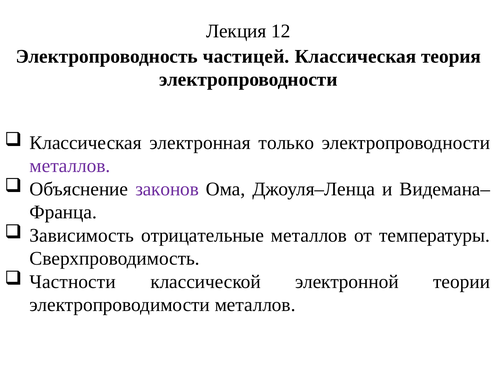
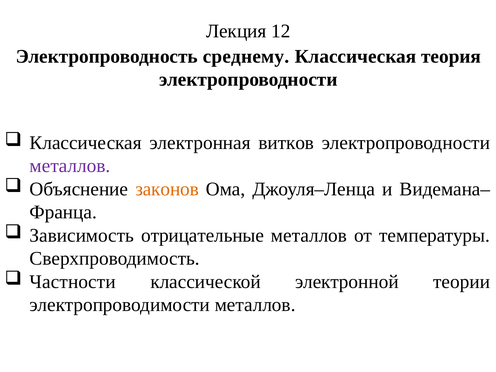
частицей: частицей -> среднему
только: только -> витков
законов colour: purple -> orange
